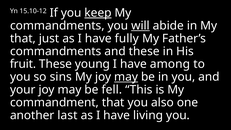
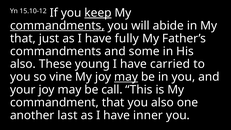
commandments at (57, 26) underline: none -> present
will underline: present -> none
and these: these -> some
fruit at (23, 64): fruit -> also
among: among -> carried
sins: sins -> vine
fell: fell -> call
living: living -> inner
